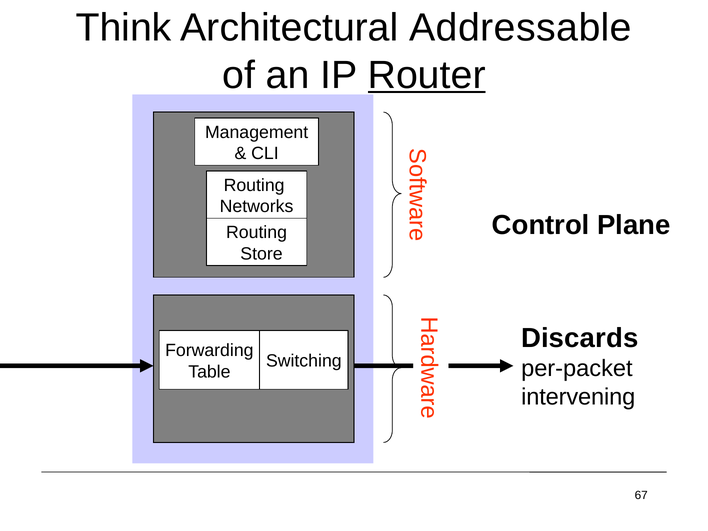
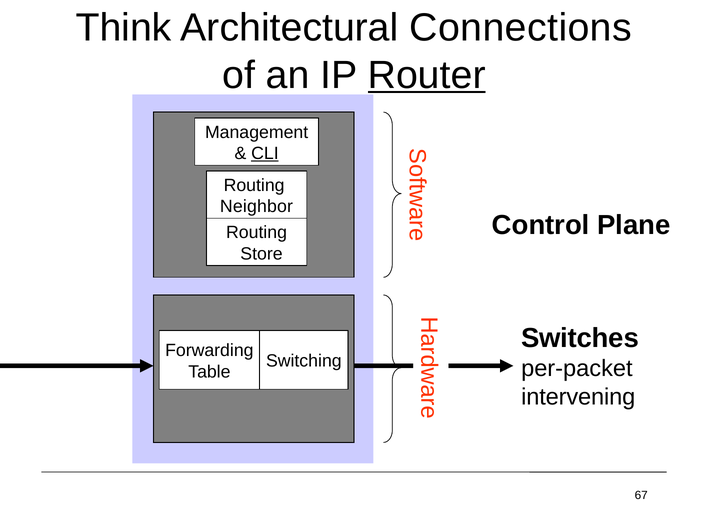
Addressable: Addressable -> Connections
CLI underline: none -> present
Networks: Networks -> Neighbor
Discards: Discards -> Switches
